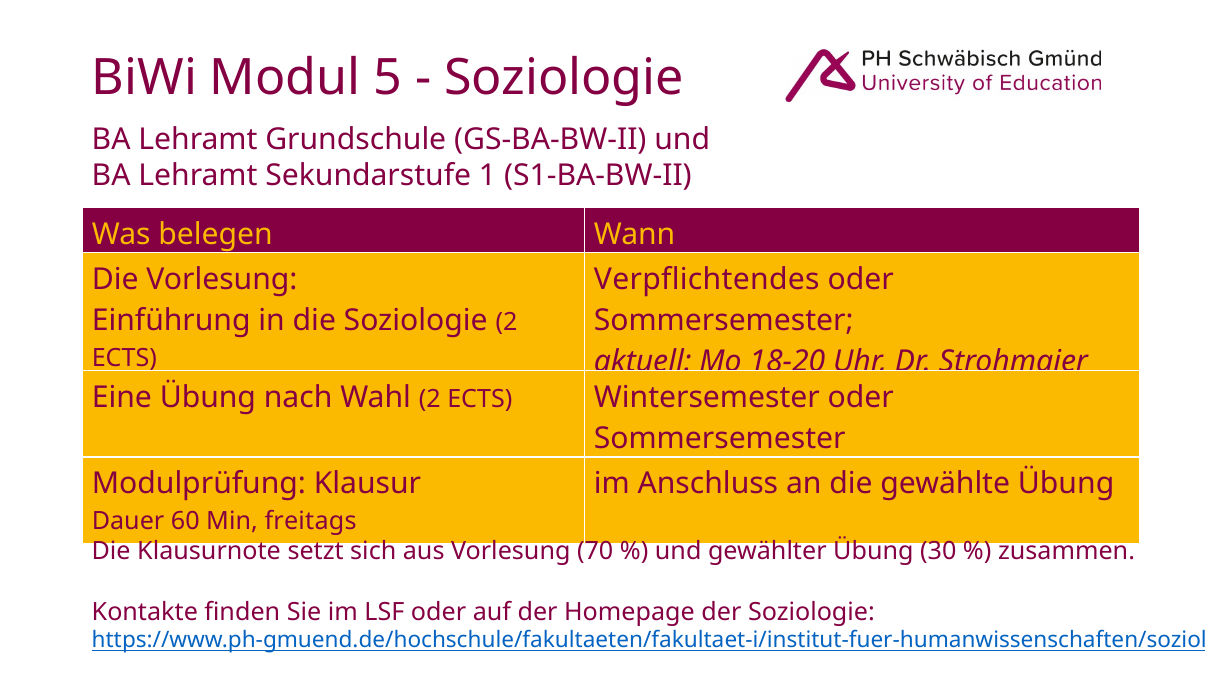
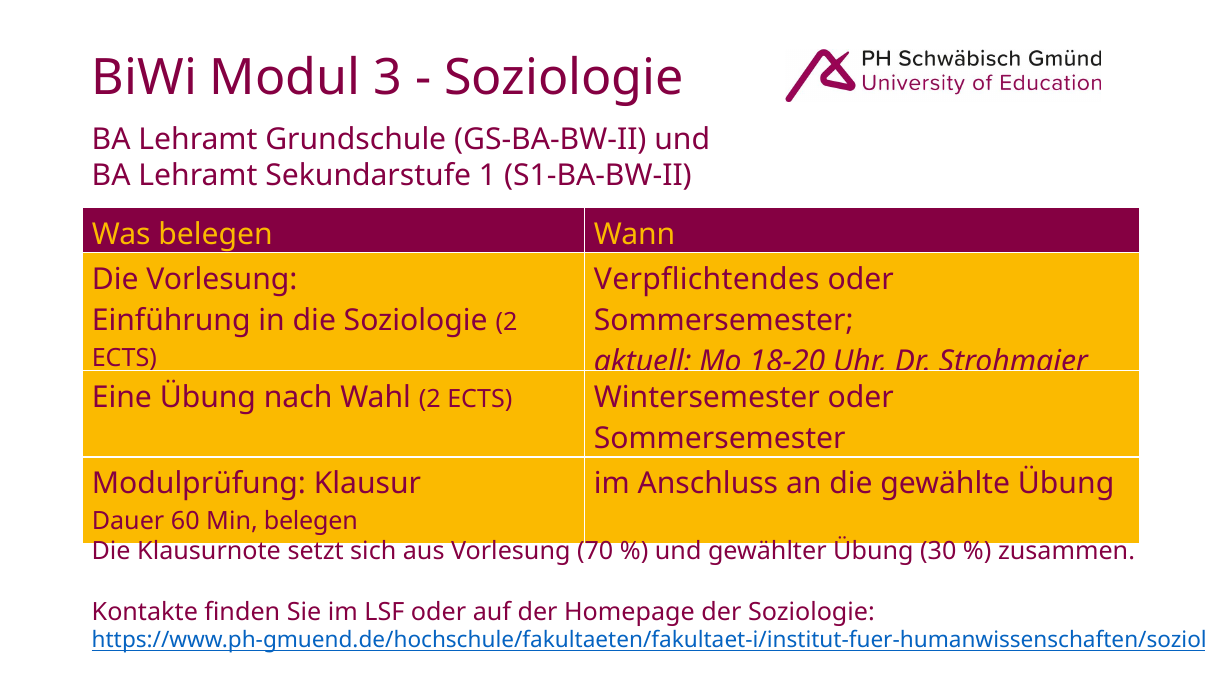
5: 5 -> 3
Min freitags: freitags -> belegen
